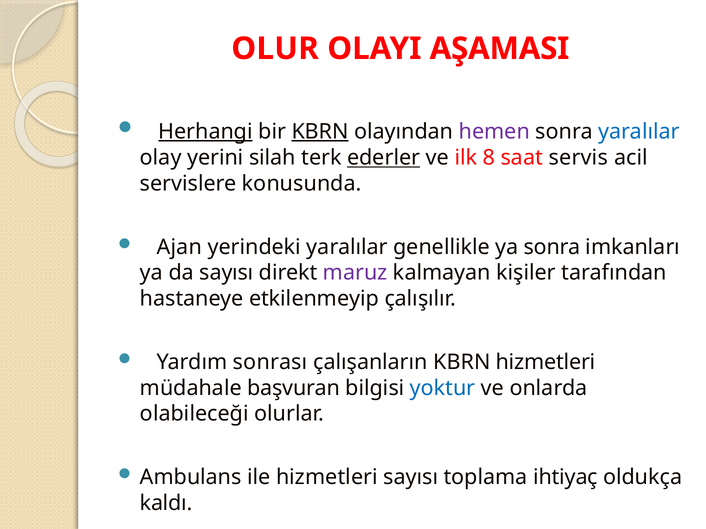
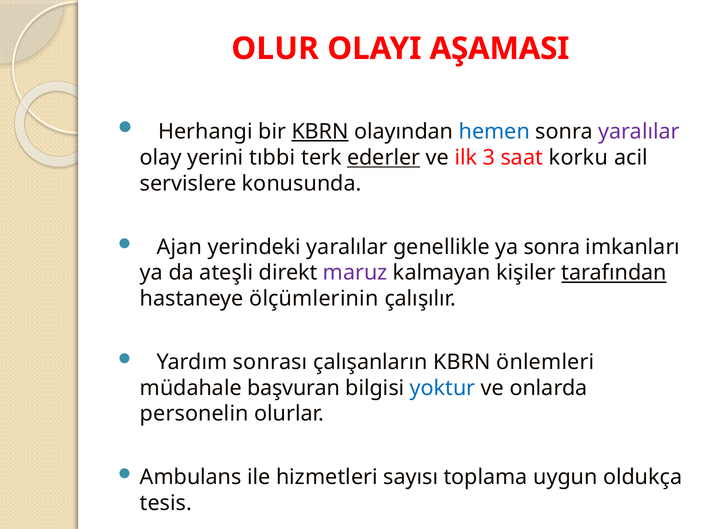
Herhangi underline: present -> none
hemen colour: purple -> blue
yaralılar at (639, 132) colour: blue -> purple
silah: silah -> tıbbi
8: 8 -> 3
servis: servis -> korku
da sayısı: sayısı -> ateşli
tarafından underline: none -> present
etkilenmeyip: etkilenmeyip -> ölçümlerinin
KBRN hizmetleri: hizmetleri -> önlemleri
olabileceği: olabileceği -> personelin
ihtiyaç: ihtiyaç -> uygun
kaldı: kaldı -> tesis
